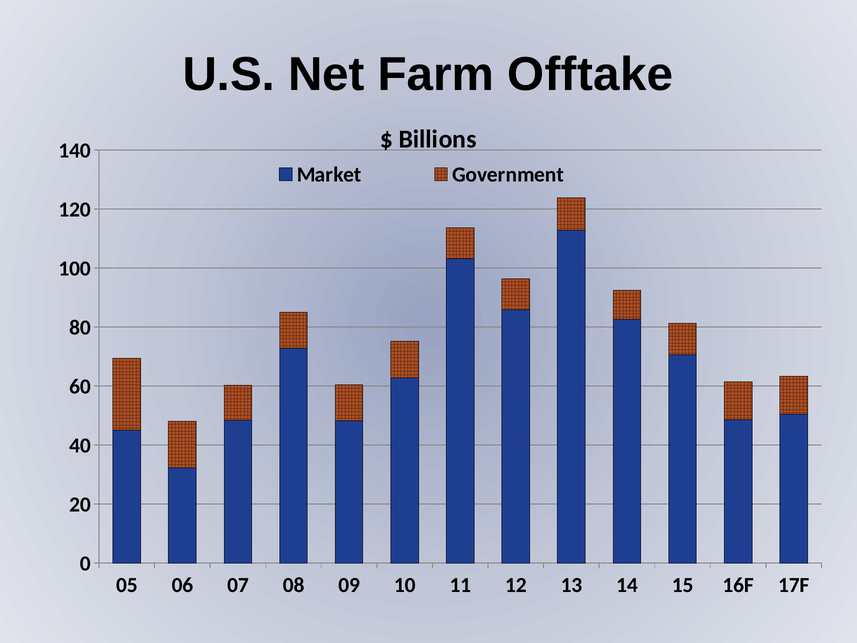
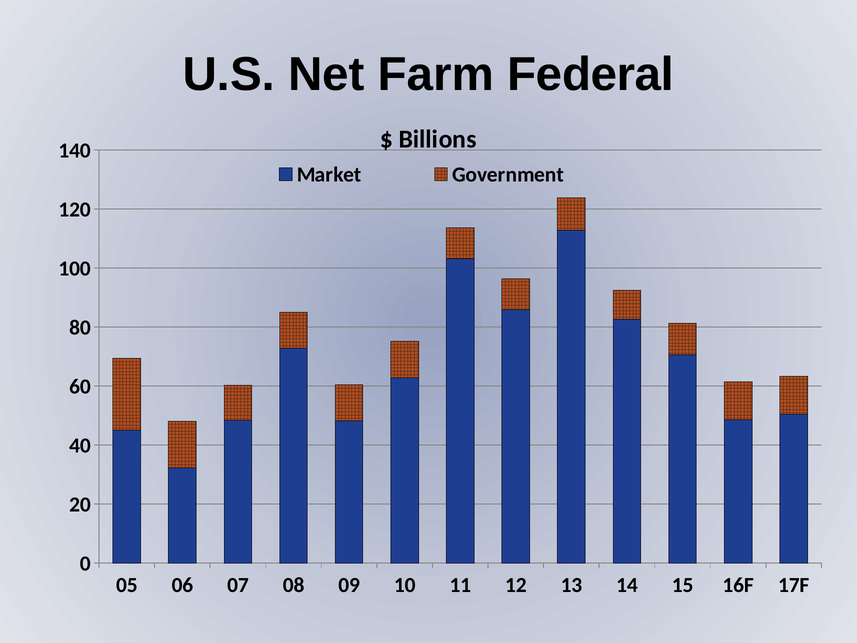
Offtake: Offtake -> Federal
